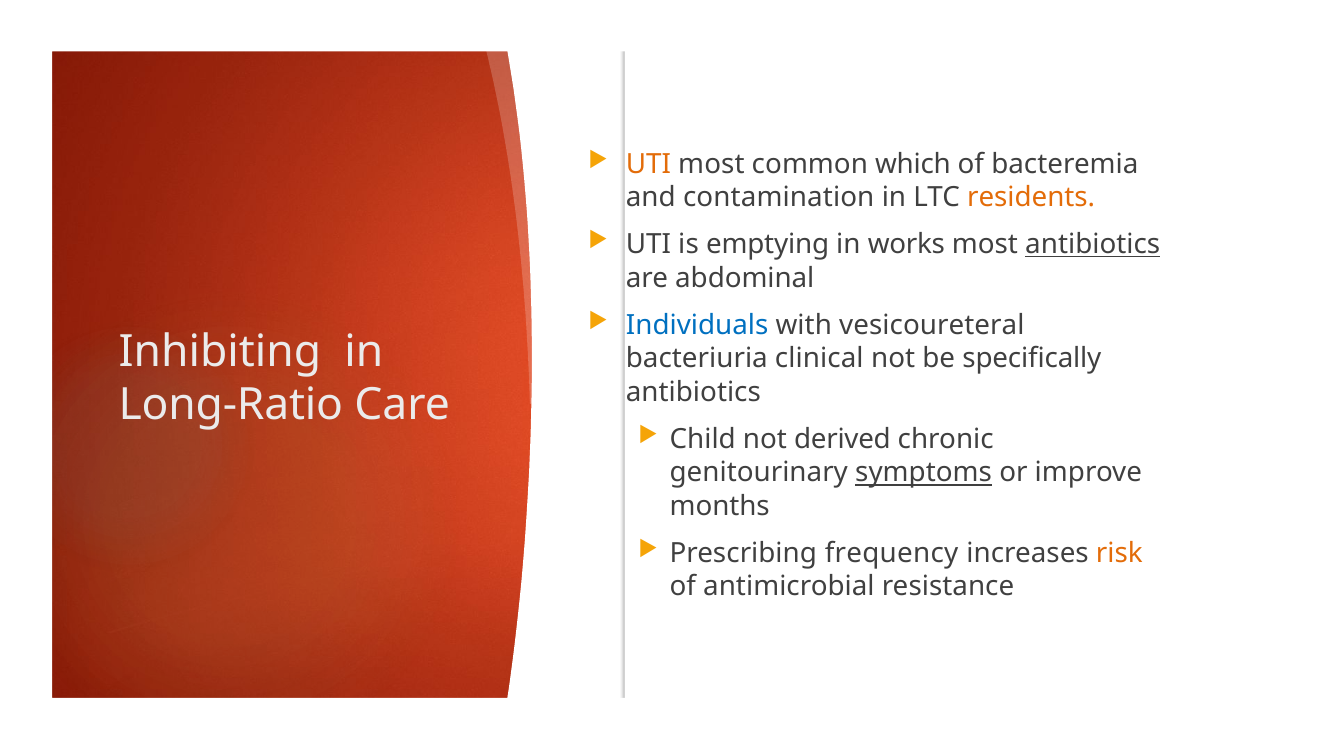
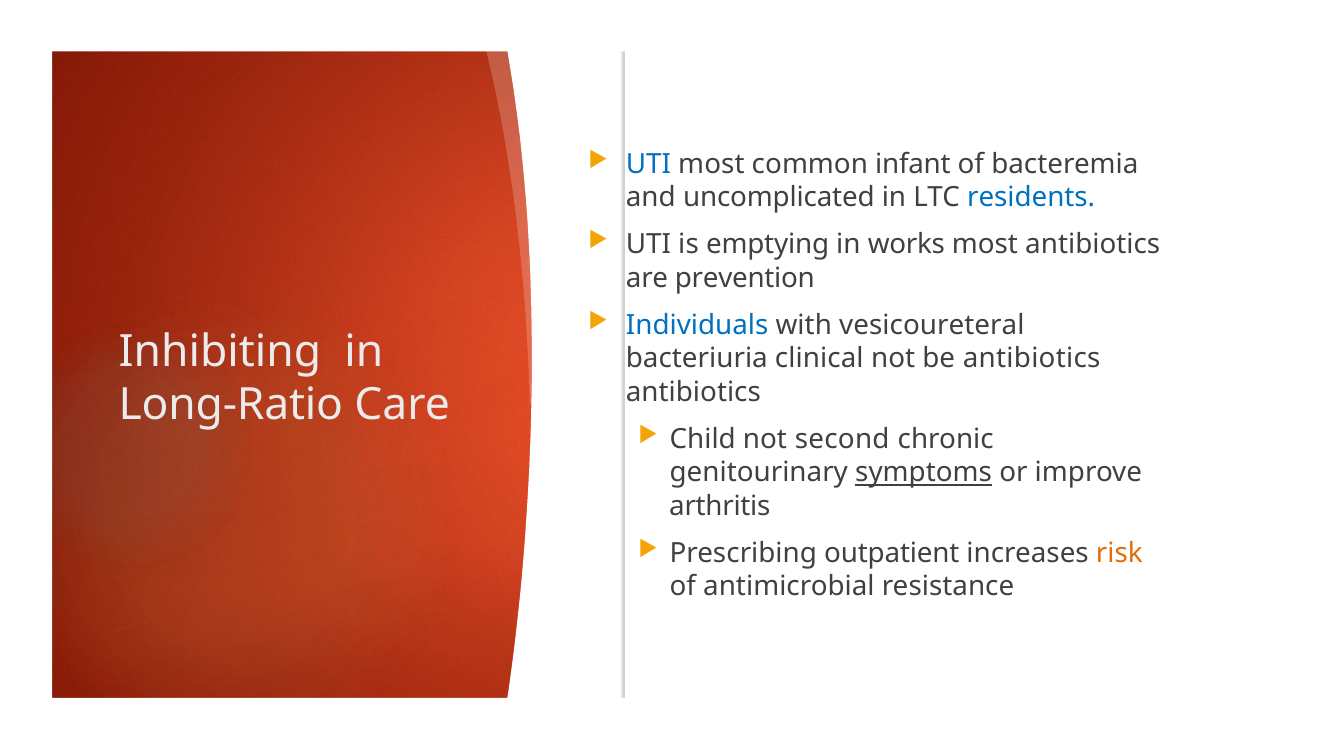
UTI at (648, 164) colour: orange -> blue
which: which -> infant
contamination: contamination -> uncomplicated
residents colour: orange -> blue
antibiotics at (1093, 245) underline: present -> none
abdominal: abdominal -> prevention
be specifically: specifically -> antibiotics
derived: derived -> second
months: months -> arthritis
frequency: frequency -> outpatient
